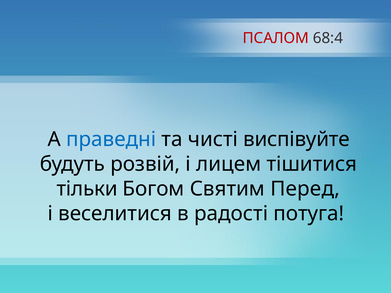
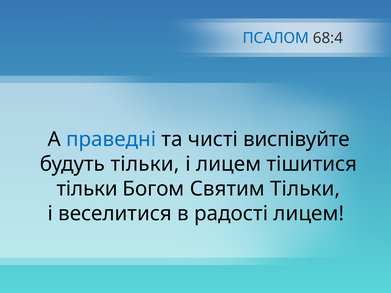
ПСАЛОМ colour: red -> blue
будуть розвій: розвій -> тільки
Святим Перед: Перед -> Тільки
радості потуга: потуга -> лицем
